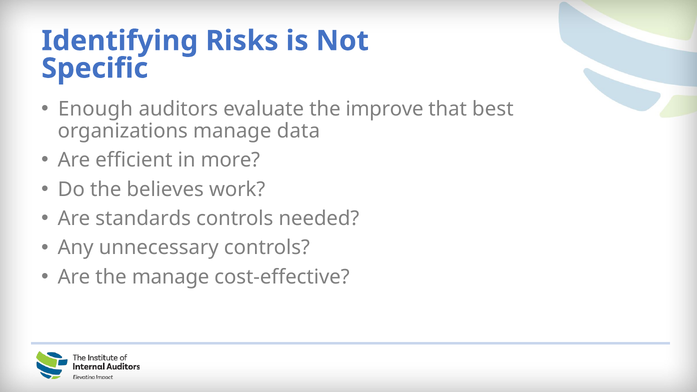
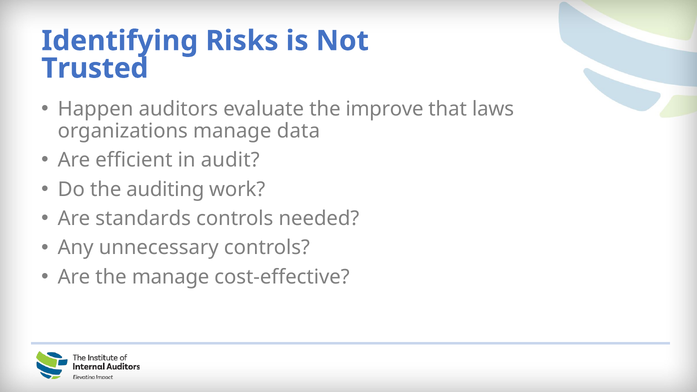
Specific: Specific -> Trusted
Enough: Enough -> Happen
best: best -> laws
more: more -> audit
believes: believes -> auditing
